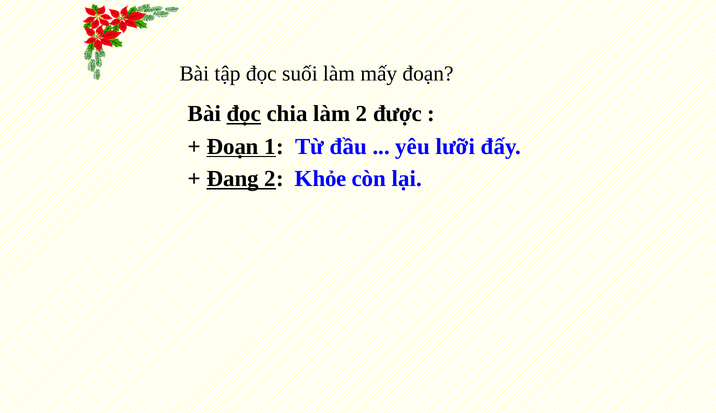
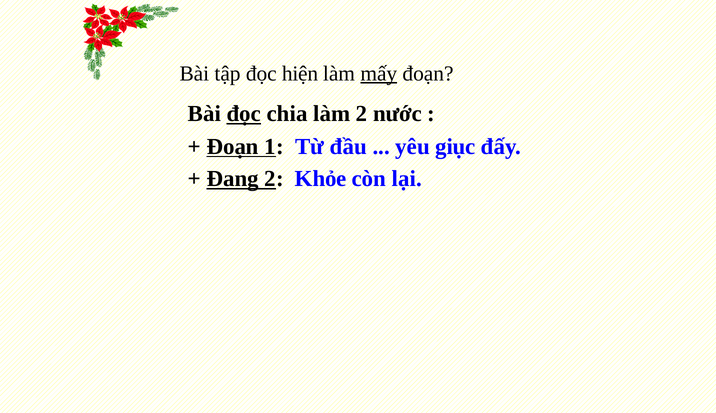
suối: suối -> hiện
mấy underline: none -> present
được: được -> nước
lưỡi: lưỡi -> giục
